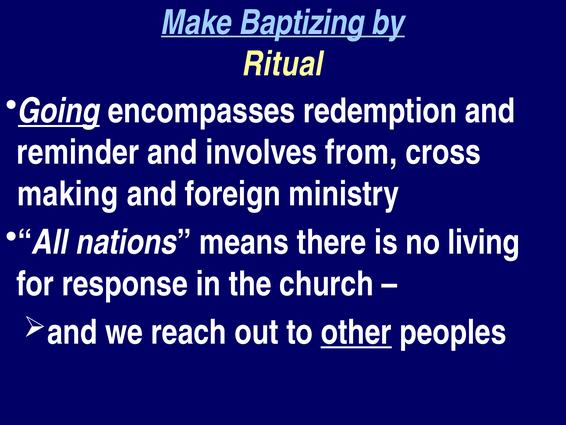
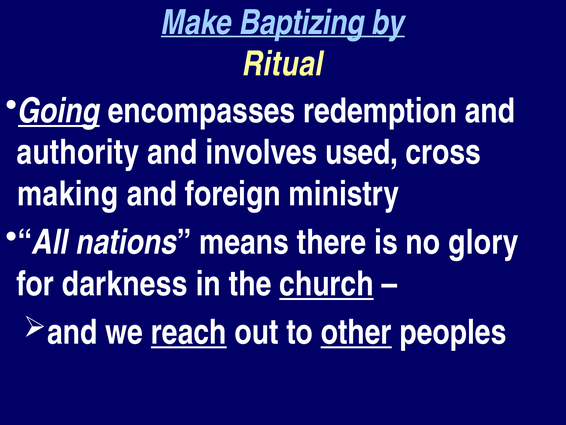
reminder: reminder -> authority
from: from -> used
living: living -> glory
response: response -> darkness
church underline: none -> present
reach underline: none -> present
